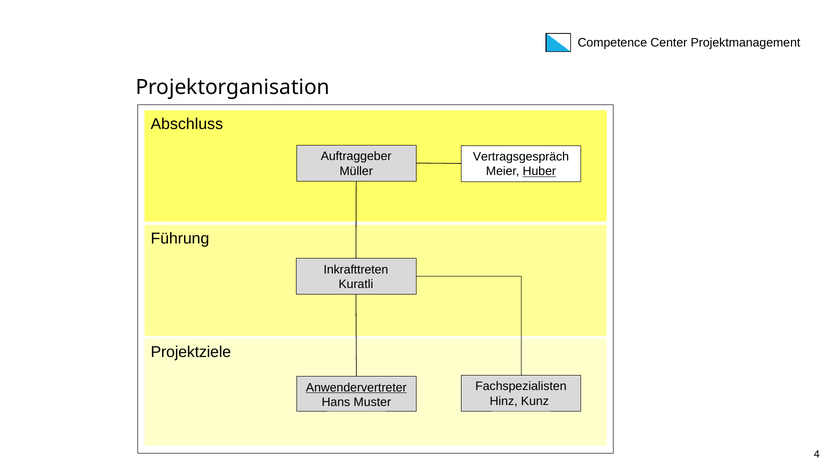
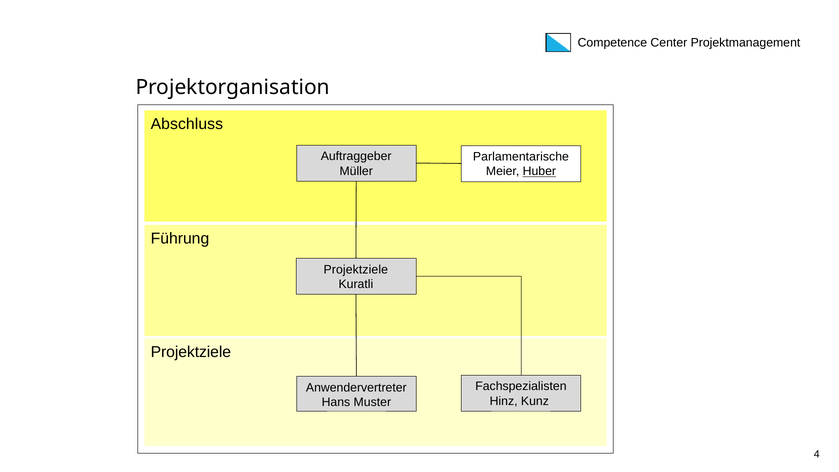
Vertragsgespräch: Vertragsgespräch -> Parlamentarische
Inkrafttreten at (356, 269): Inkrafttreten -> Projektziele
Anwendervertreter underline: present -> none
